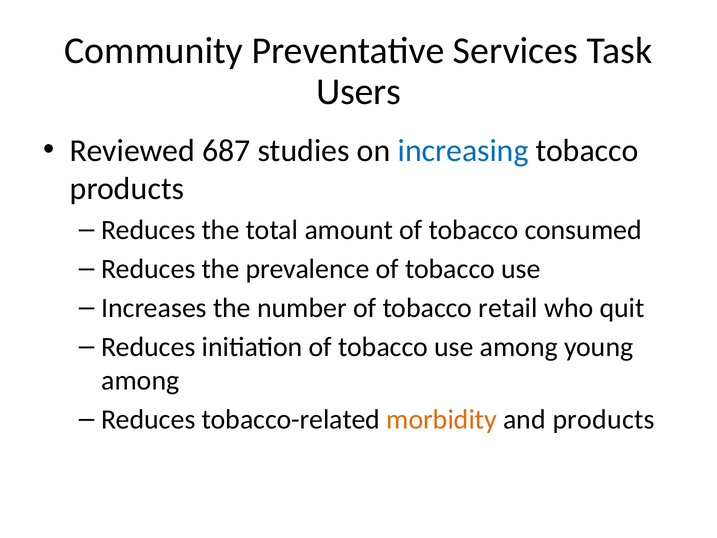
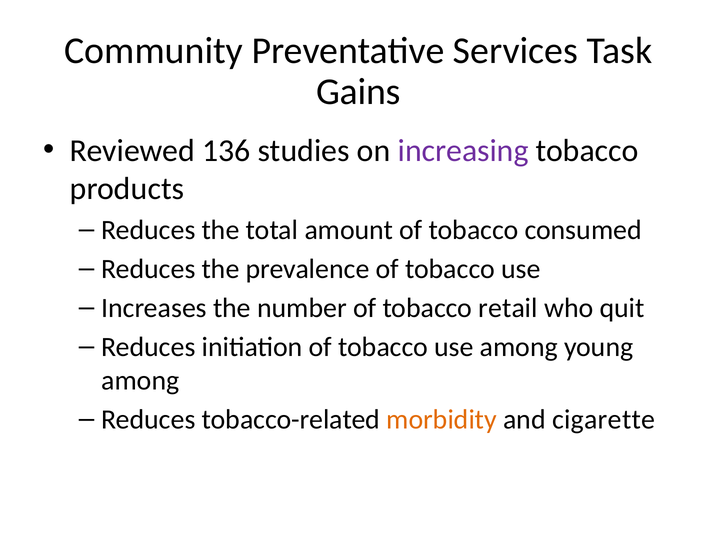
Users: Users -> Gains
687: 687 -> 136
increasing colour: blue -> purple
and products: products -> cigarette
